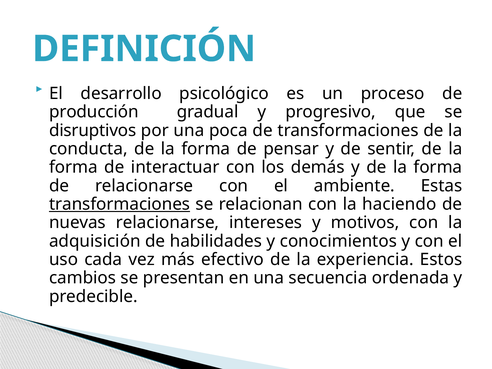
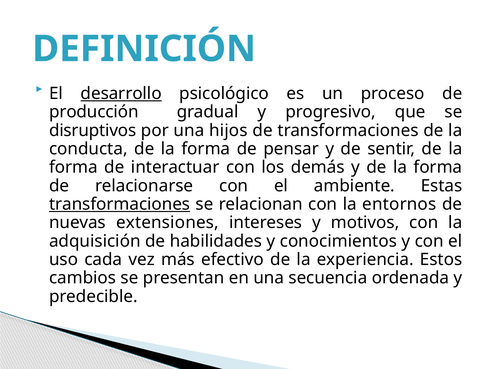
desarrollo underline: none -> present
poca: poca -> hijos
haciendo: haciendo -> entornos
nuevas relacionarse: relacionarse -> extensiones
